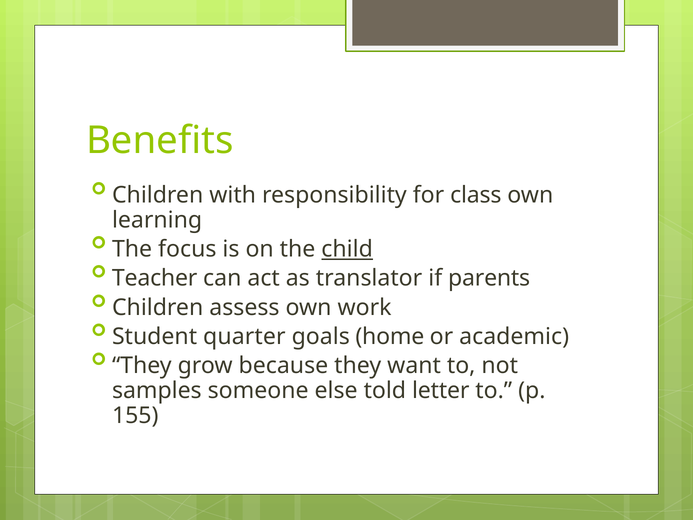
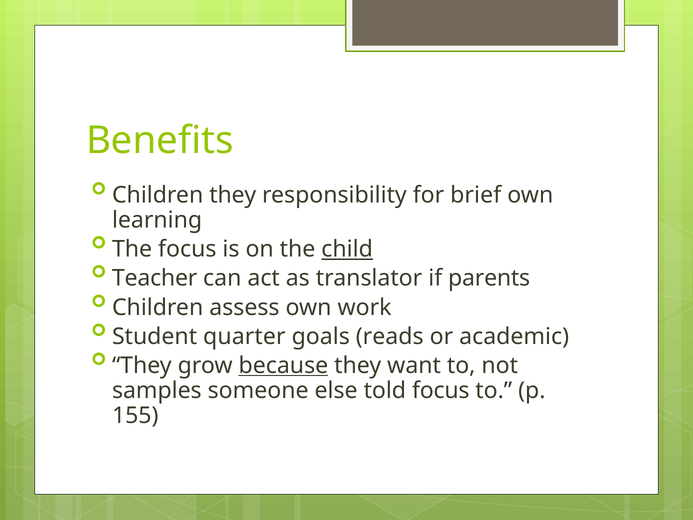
Children with: with -> they
class: class -> brief
home: home -> reads
because underline: none -> present
told letter: letter -> focus
